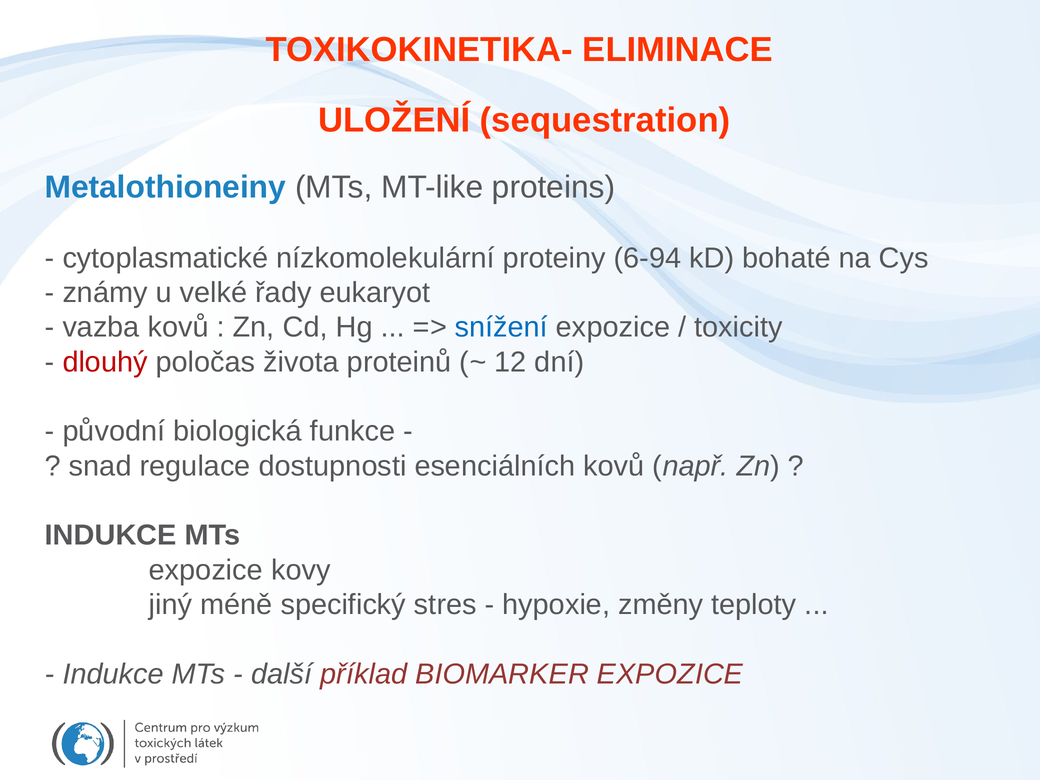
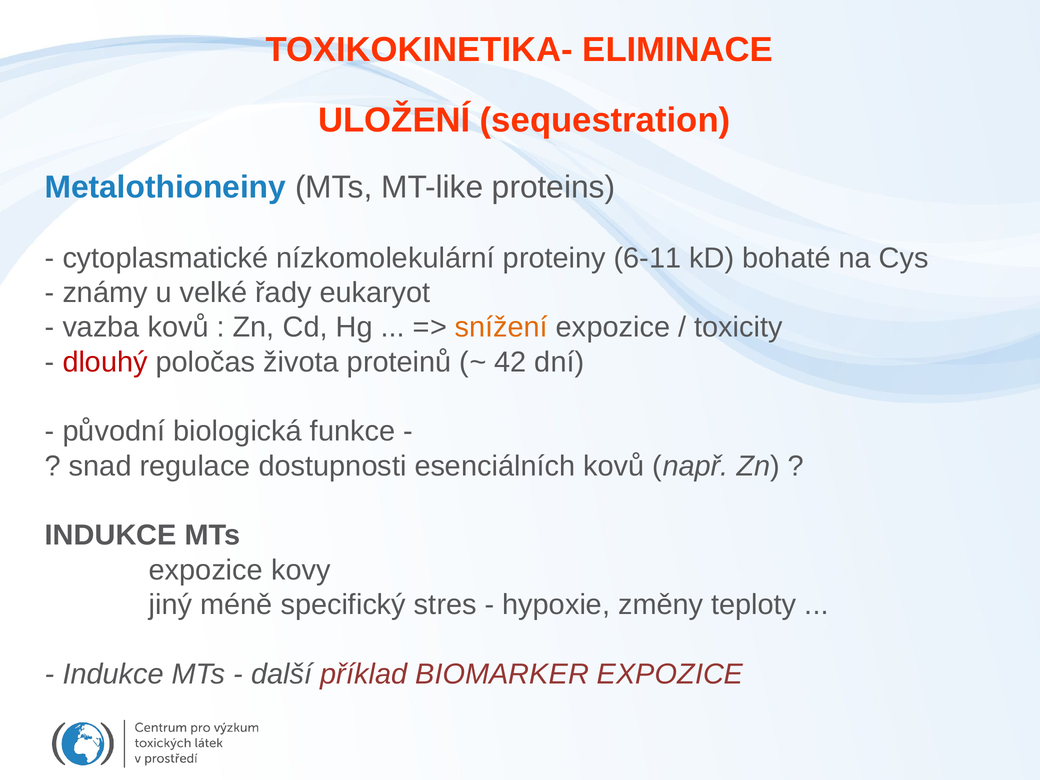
6-94: 6-94 -> 6-11
snížení colour: blue -> orange
12: 12 -> 42
